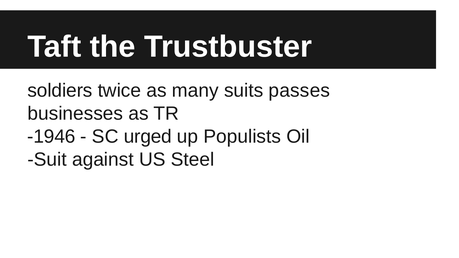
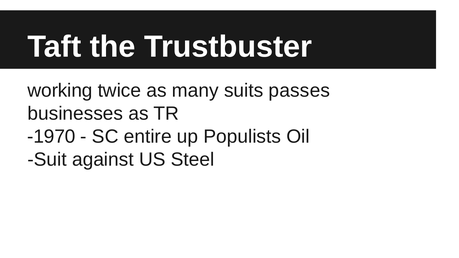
soldiers: soldiers -> working
-1946: -1946 -> -1970
urged: urged -> entire
